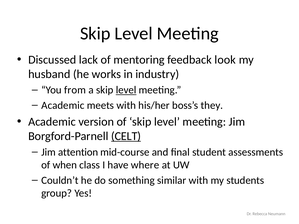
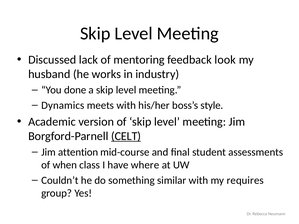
from: from -> done
level at (126, 90) underline: present -> none
Academic at (63, 105): Academic -> Dynamics
they: they -> style
students: students -> requires
